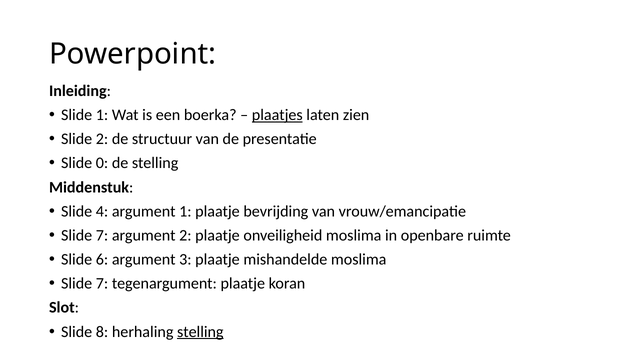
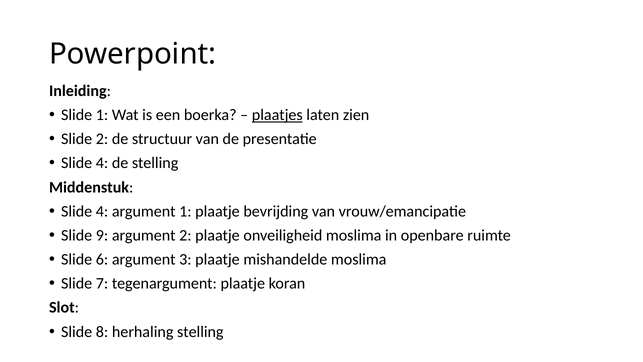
0 at (102, 163): 0 -> 4
7 at (102, 235): 7 -> 9
stelling at (200, 331) underline: present -> none
